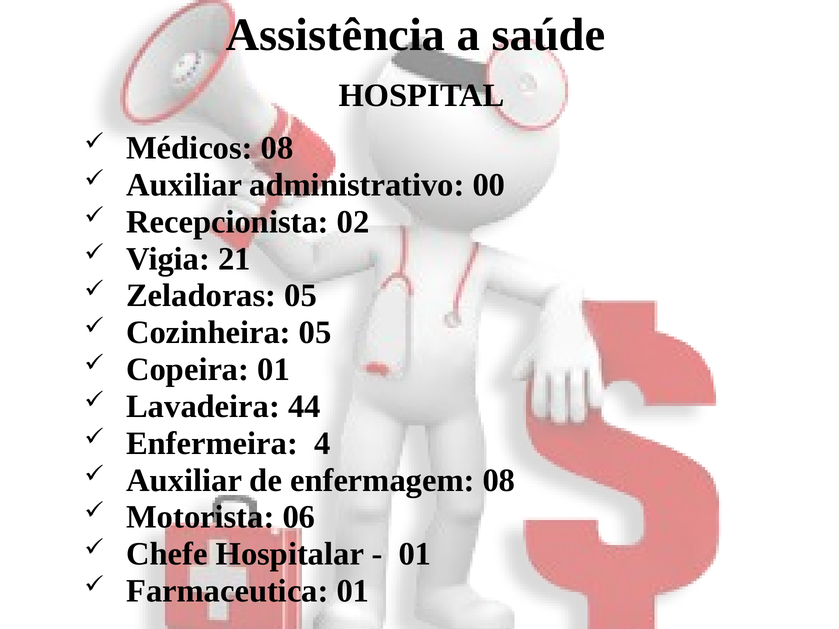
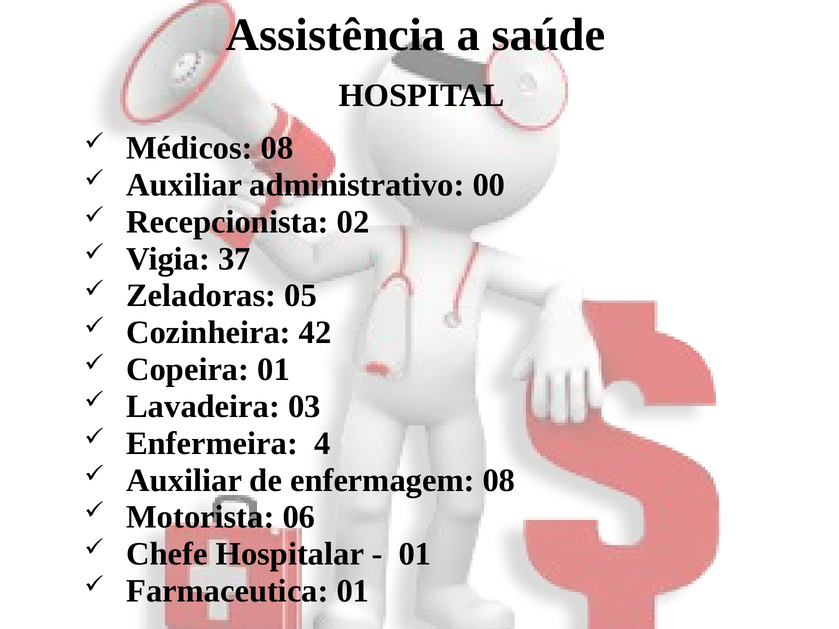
21: 21 -> 37
Cozinheira 05: 05 -> 42
44: 44 -> 03
